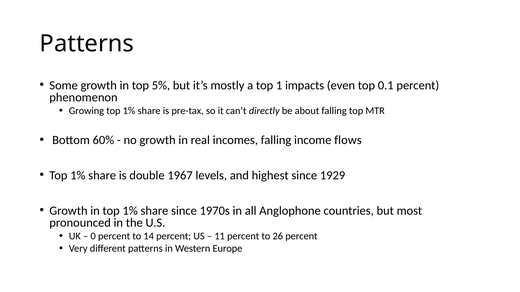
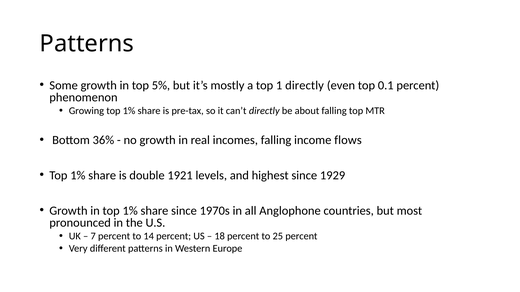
1 impacts: impacts -> directly
60%: 60% -> 36%
1967: 1967 -> 1921
0: 0 -> 7
11: 11 -> 18
26: 26 -> 25
